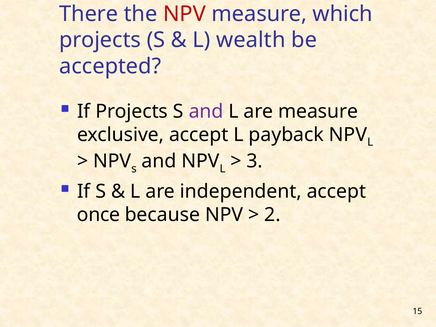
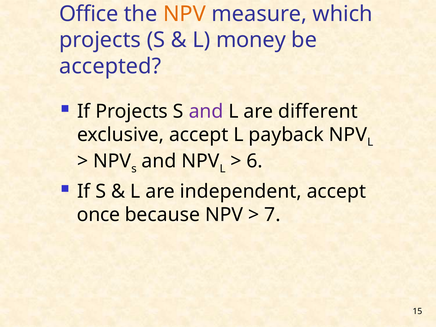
There: There -> Office
NPV at (184, 14) colour: red -> orange
wealth: wealth -> money
are measure: measure -> different
3: 3 -> 6
2: 2 -> 7
